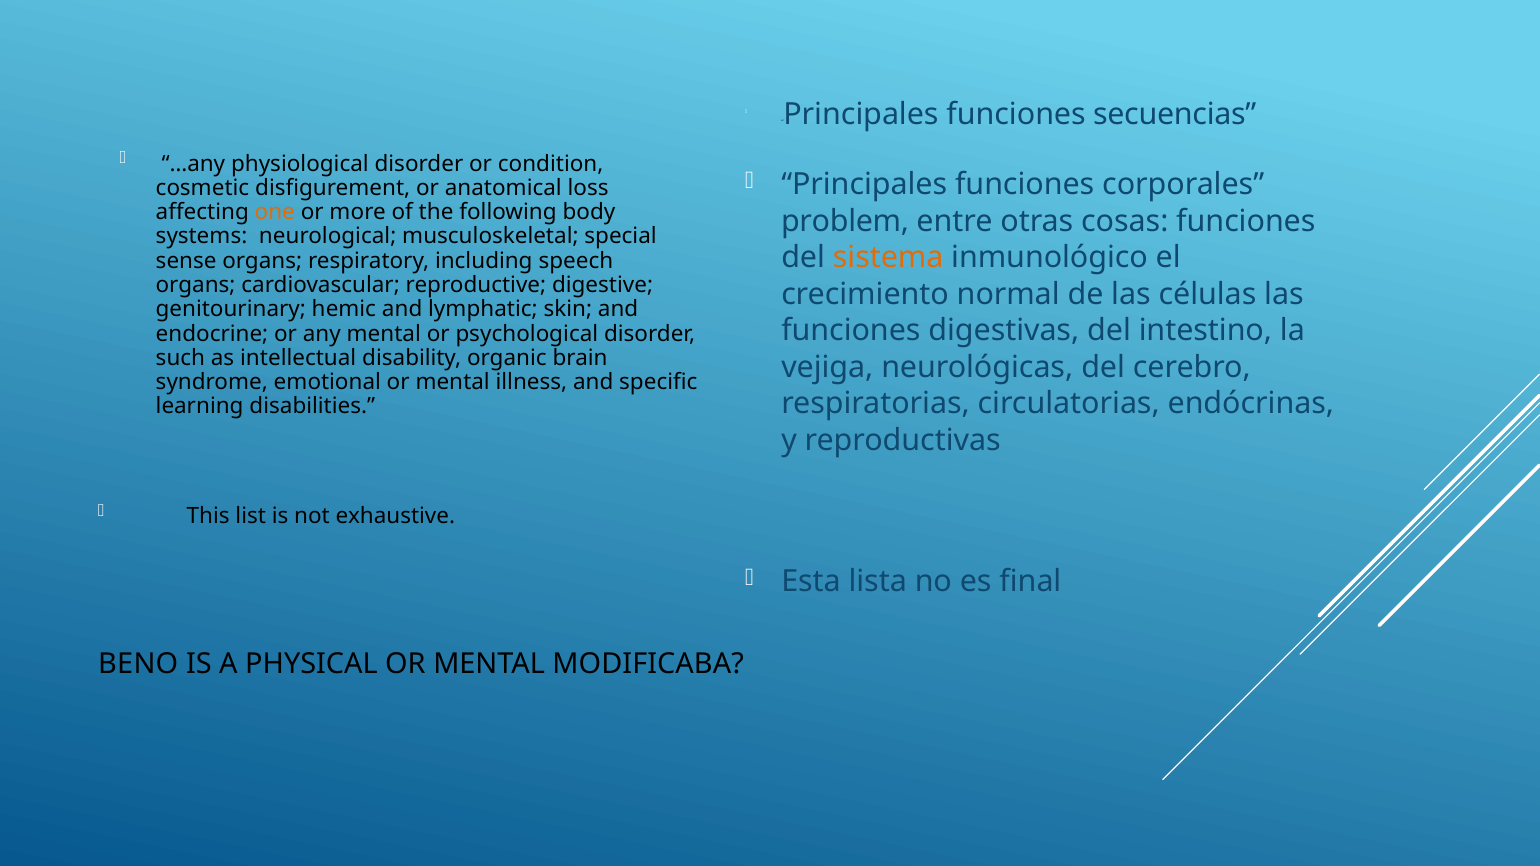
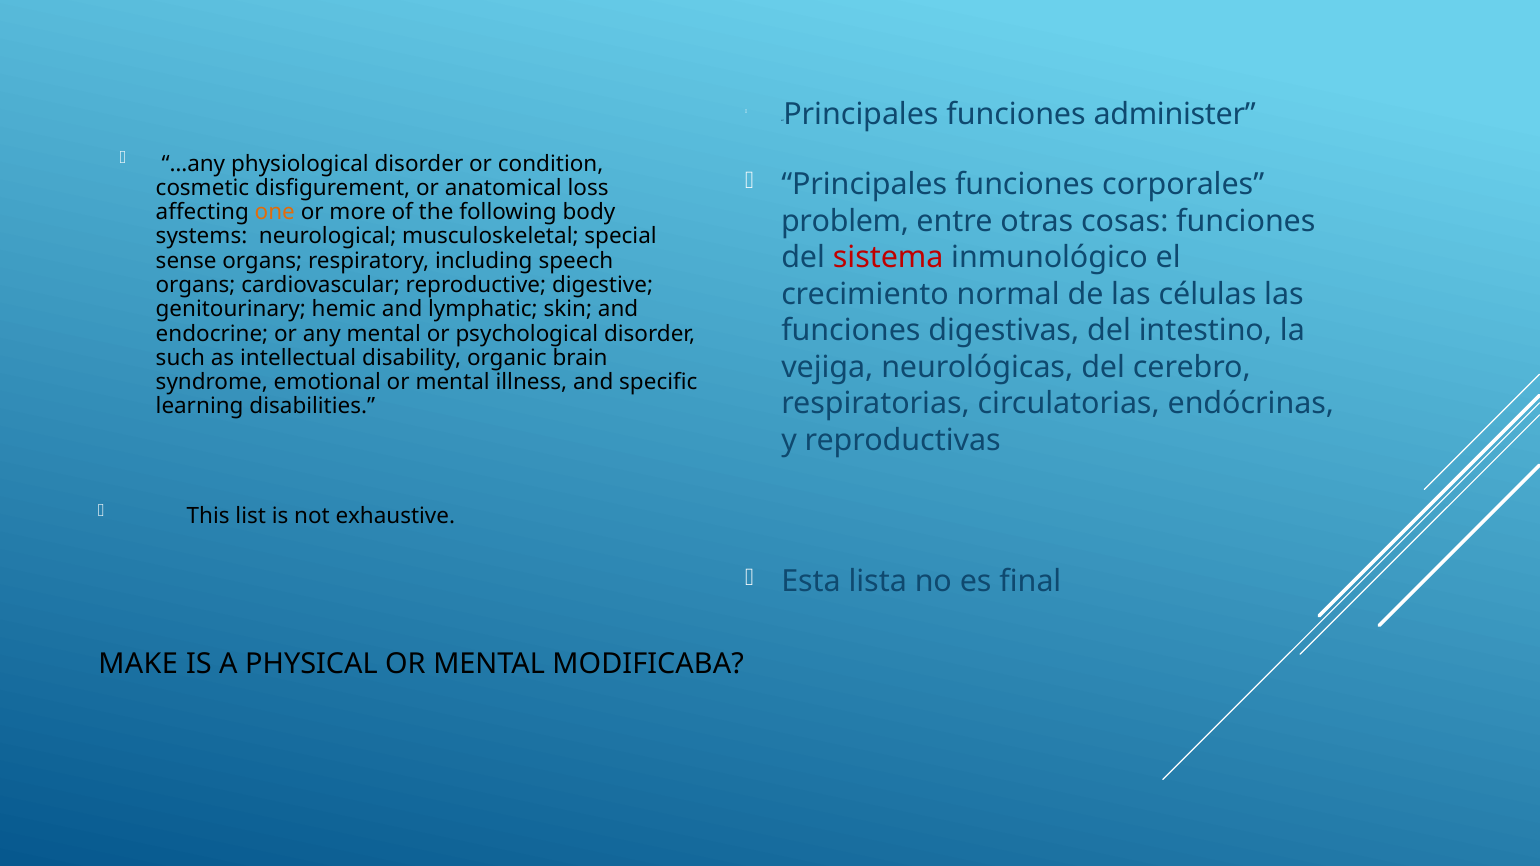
secuencias: secuencias -> administer
sistema colour: orange -> red
BENO: BENO -> MAKE
